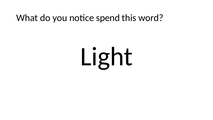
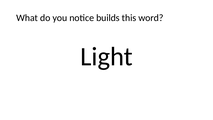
spend: spend -> builds
